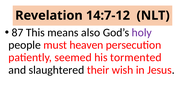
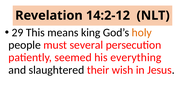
14:7-12: 14:7-12 -> 14:2-12
87: 87 -> 29
also: also -> king
holy colour: purple -> orange
heaven: heaven -> several
tormented: tormented -> everything
